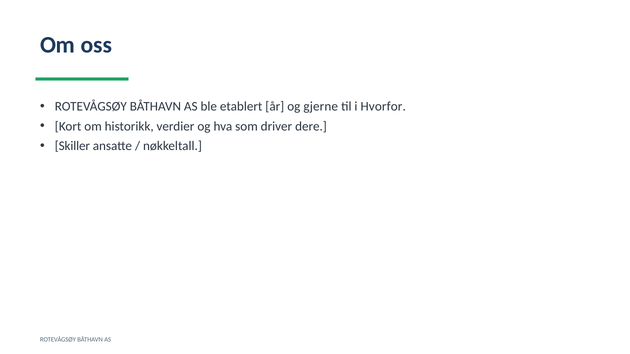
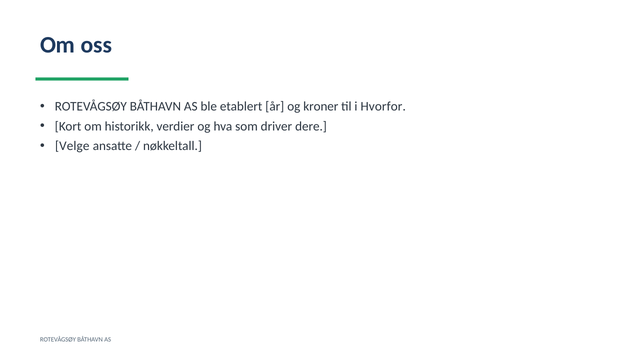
gjerne: gjerne -> kroner
Skiller: Skiller -> Velge
